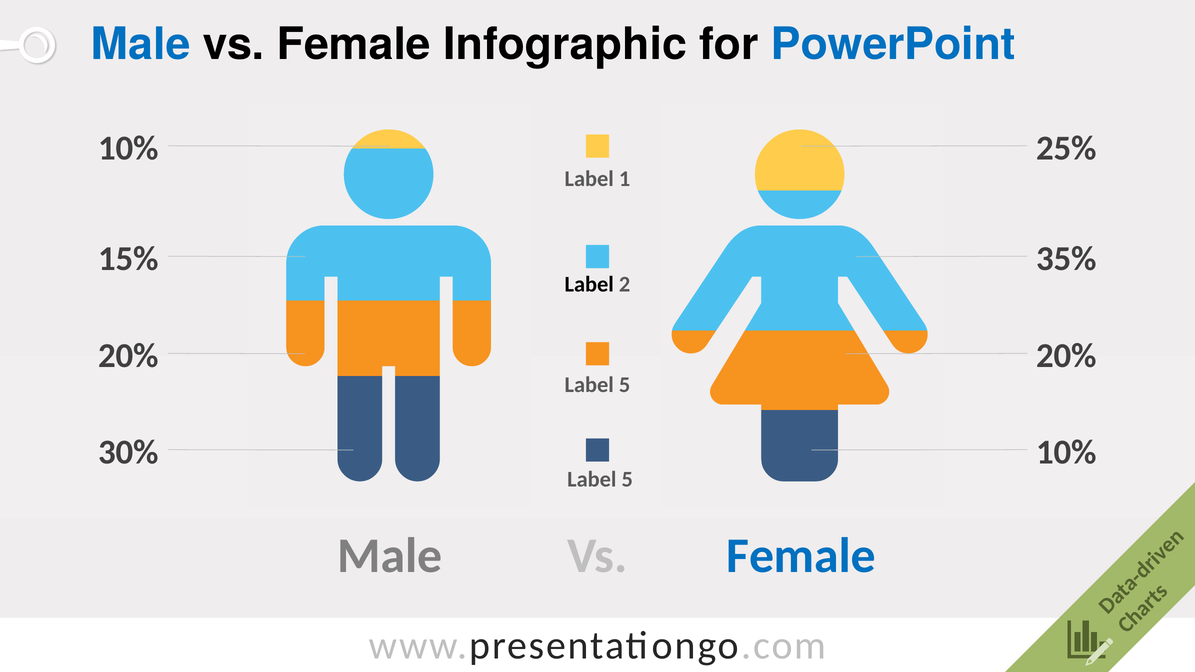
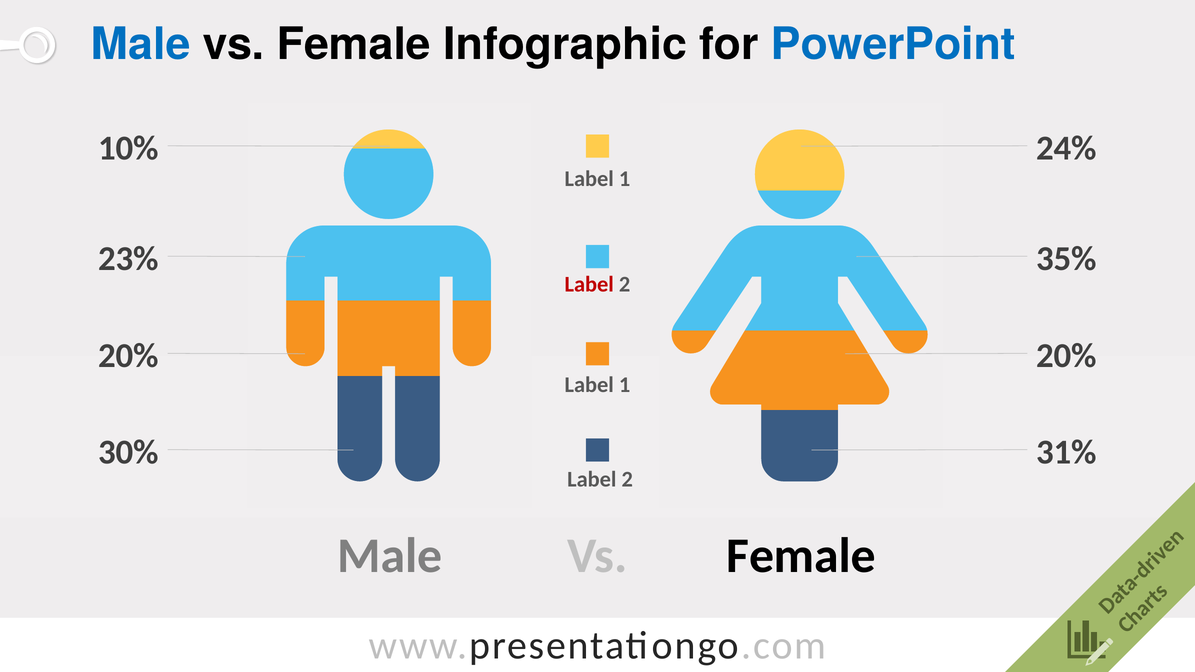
25%: 25% -> 24%
15%: 15% -> 23%
Label at (589, 285) colour: black -> red
5 at (625, 385): 5 -> 1
10% at (1067, 452): 10% -> 31%
5 at (627, 479): 5 -> 2
Female at (801, 556) colour: blue -> black
